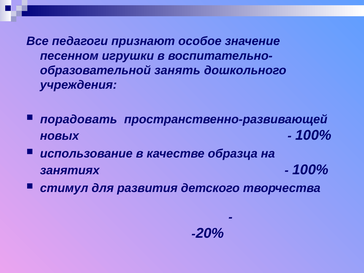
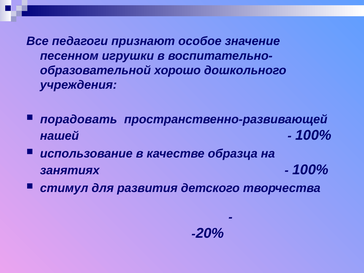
занять: занять -> хорошо
новых: новых -> нашей
